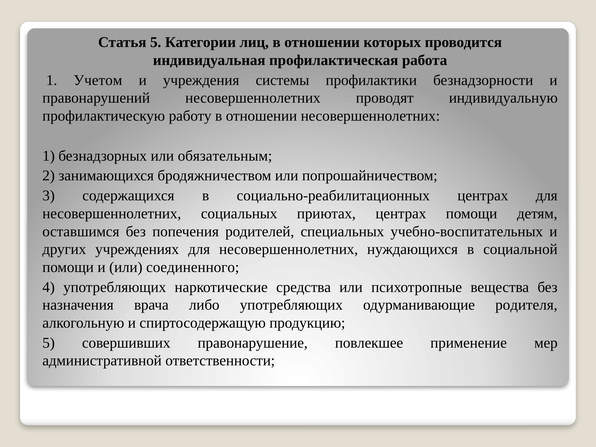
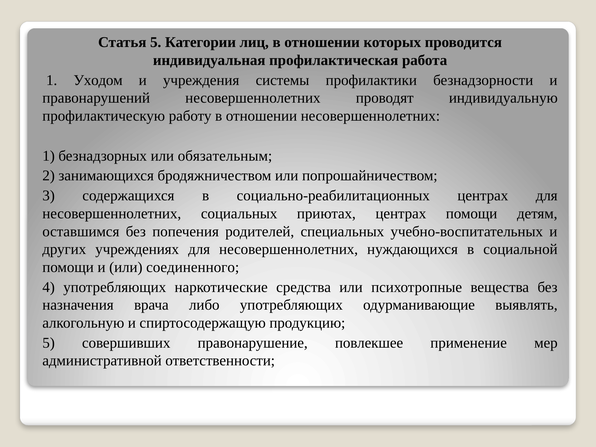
Учетом: Учетом -> Уходом
родителя: родителя -> выявлять
